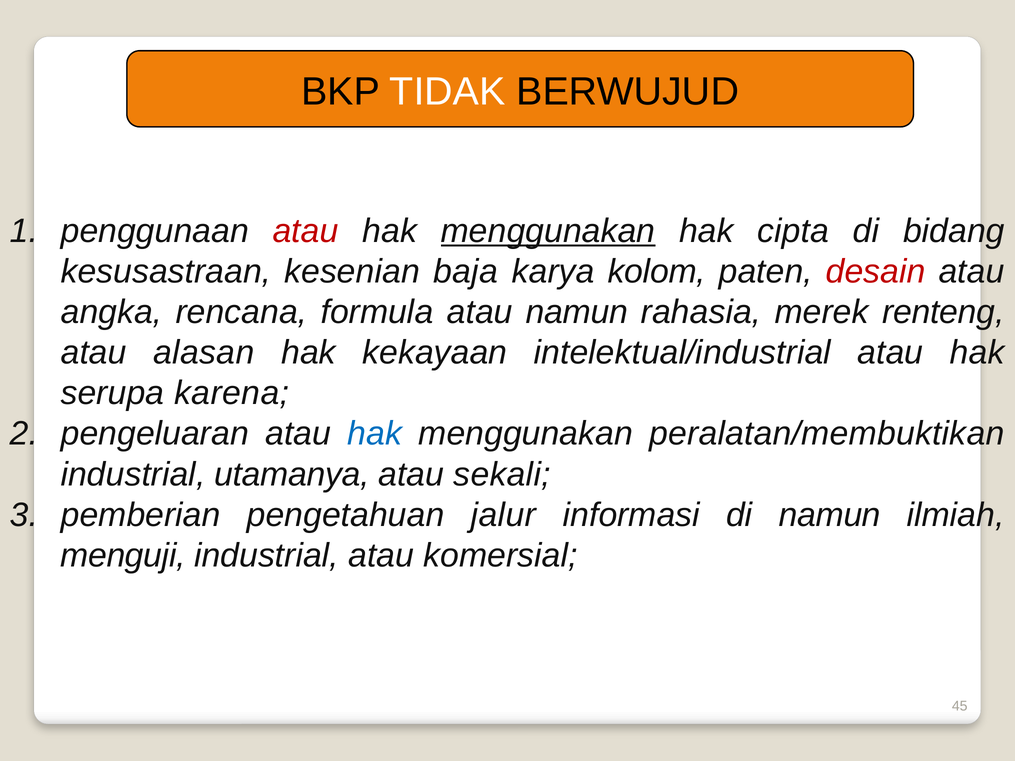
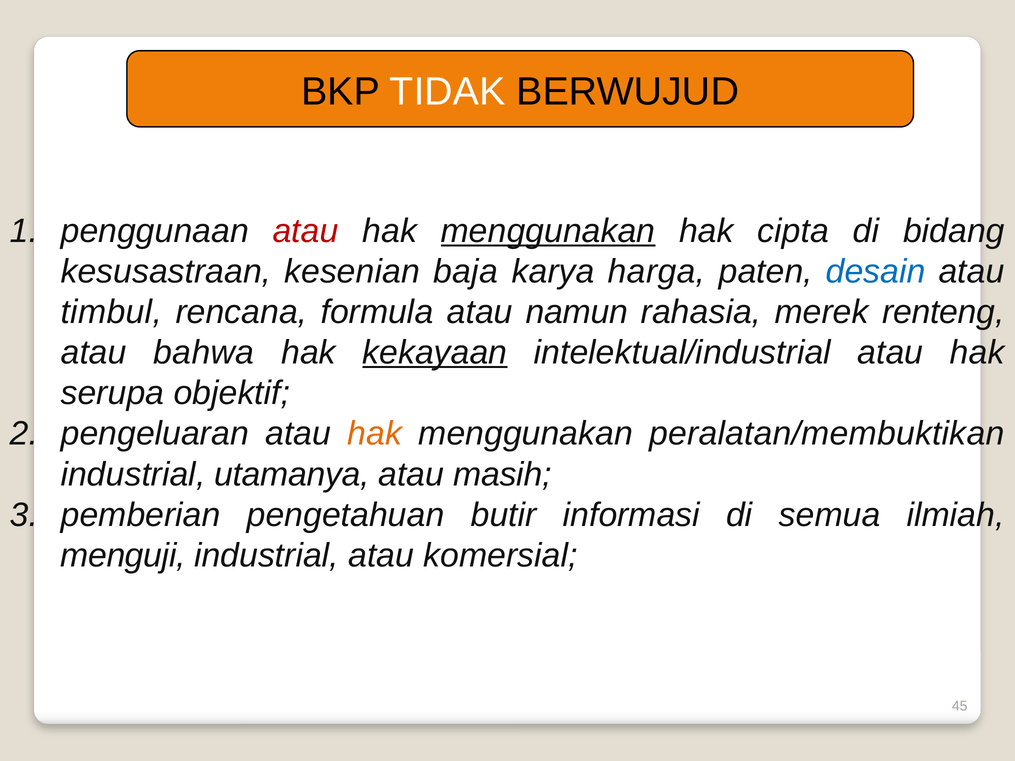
kolom: kolom -> harga
desain colour: red -> blue
angka: angka -> timbul
alasan: alasan -> bahwa
kekayaan underline: none -> present
karena: karena -> objektif
hak at (375, 434) colour: blue -> orange
sekali: sekali -> masih
jalur: jalur -> butir
di namun: namun -> semua
